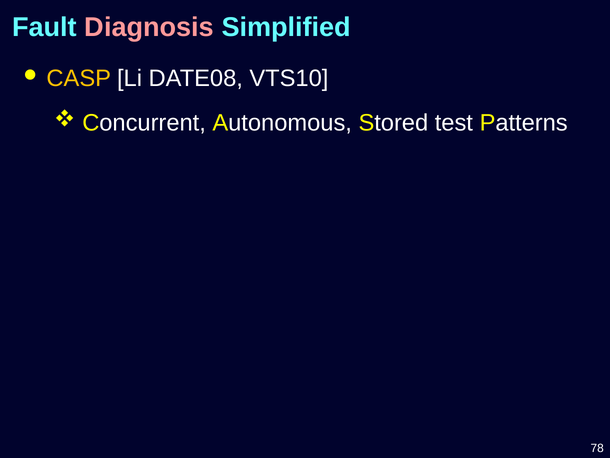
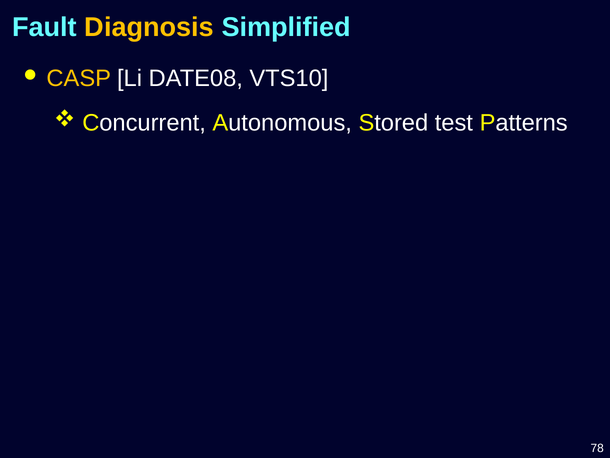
Diagnosis colour: pink -> yellow
